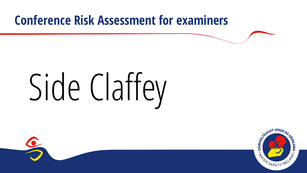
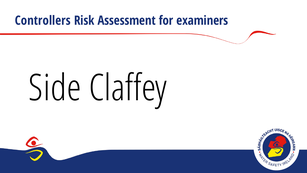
Conference: Conference -> Controllers
